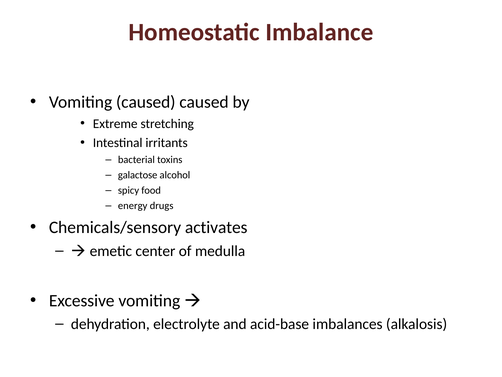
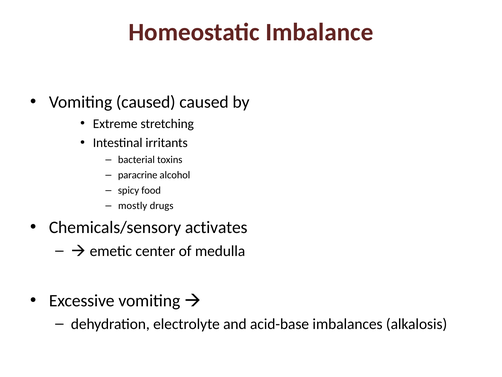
galactose: galactose -> paracrine
energy: energy -> mostly
